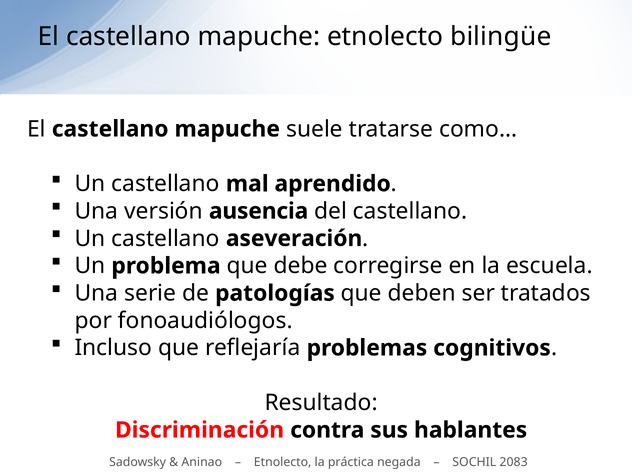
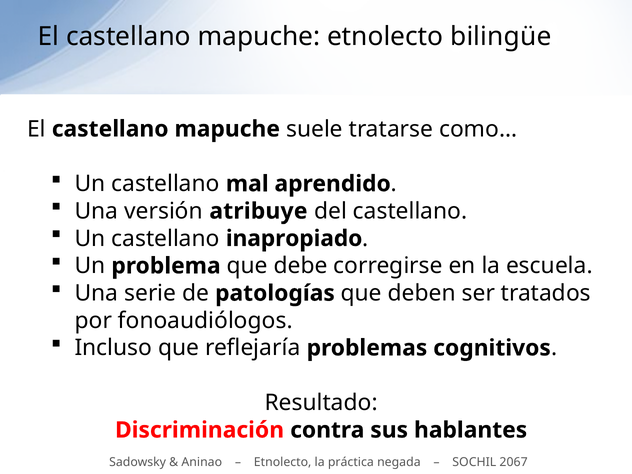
ausencia: ausencia -> atribuye
aseveración: aseveración -> inapropiado
2083: 2083 -> 2067
